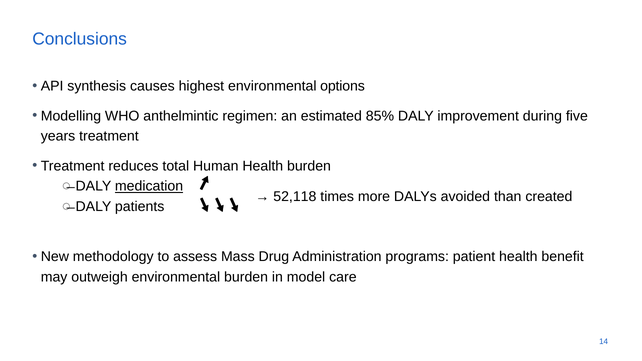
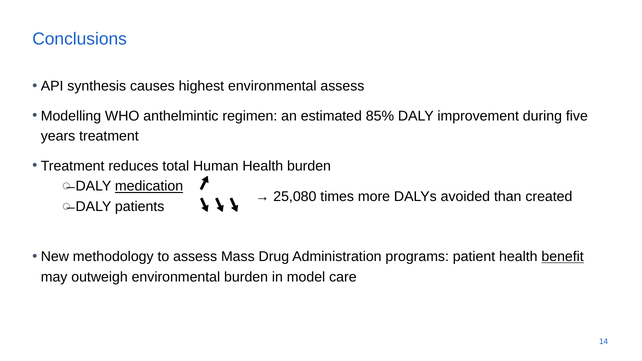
environmental options: options -> assess
52,118: 52,118 -> 25,080
benefit underline: none -> present
